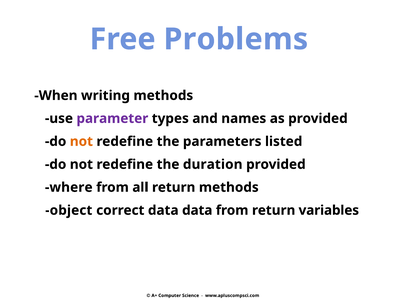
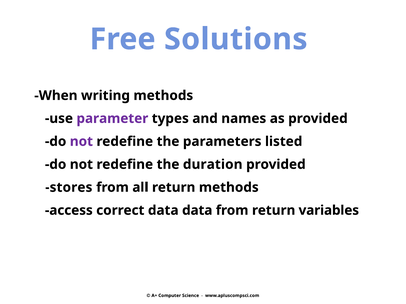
Problems: Problems -> Solutions
not at (81, 142) colour: orange -> purple
where: where -> stores
object: object -> access
